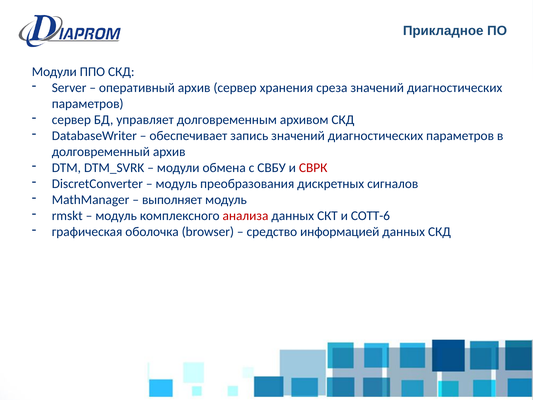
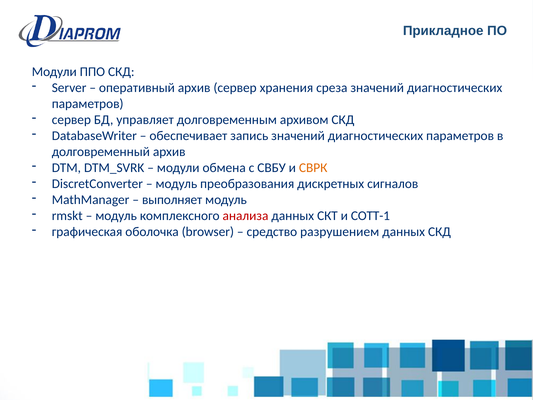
СВРК colour: red -> orange
СОТТ-6: СОТТ-6 -> СОТТ-1
информацией: информацией -> разрушением
